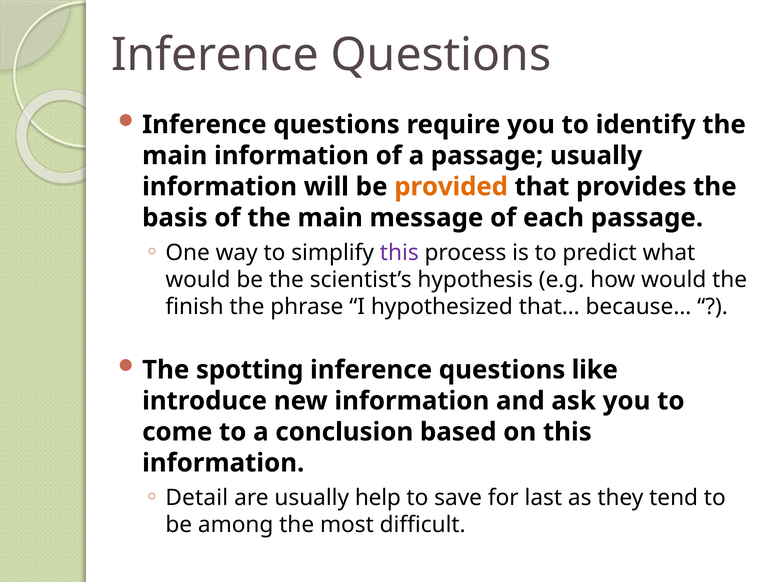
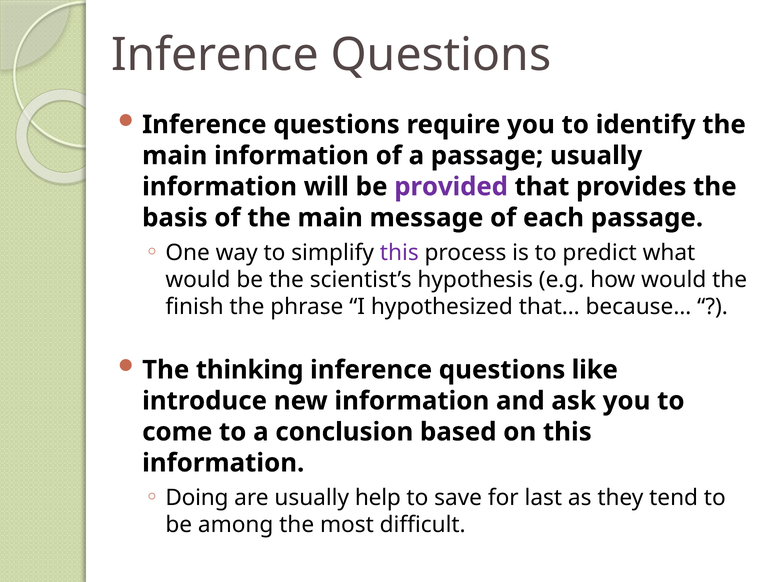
provided colour: orange -> purple
spotting: spotting -> thinking
Detail: Detail -> Doing
